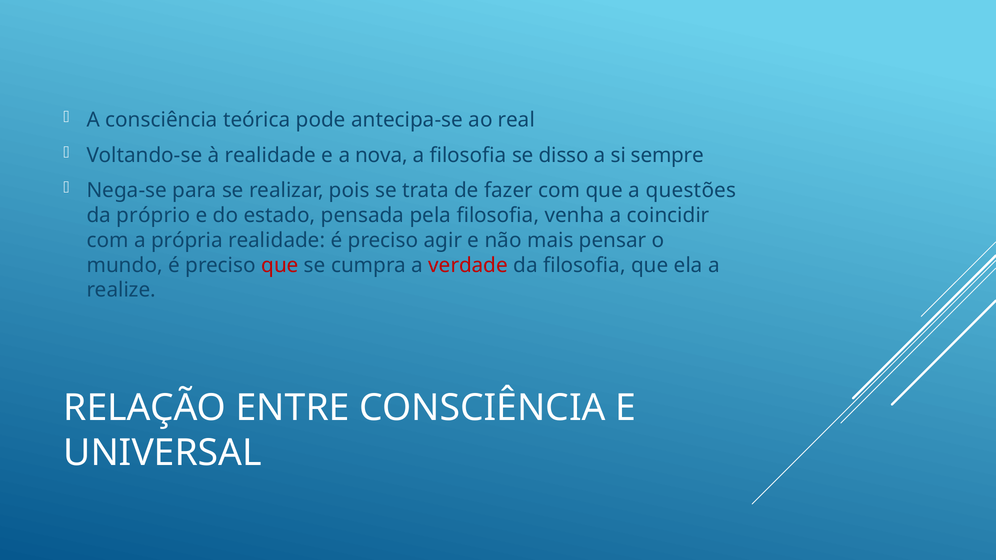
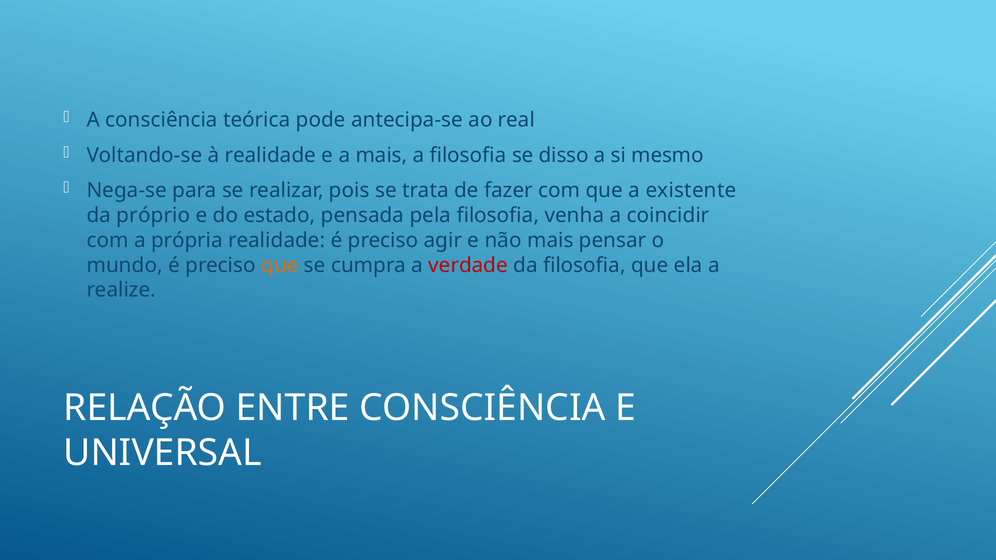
a nova: nova -> mais
sempre: sempre -> mesmo
questões: questões -> existente
que at (280, 265) colour: red -> orange
